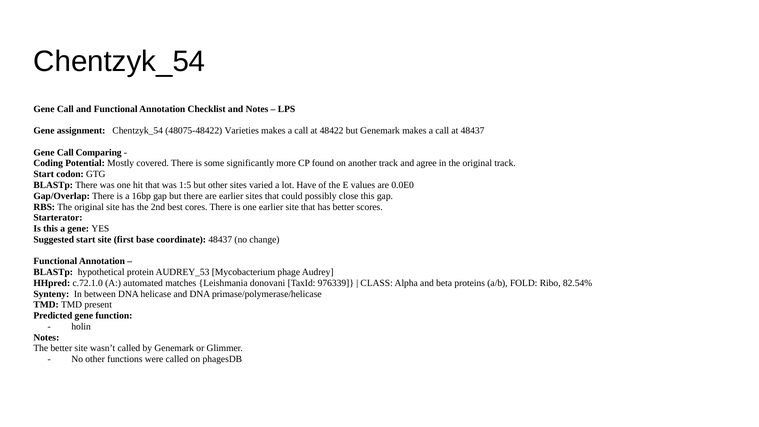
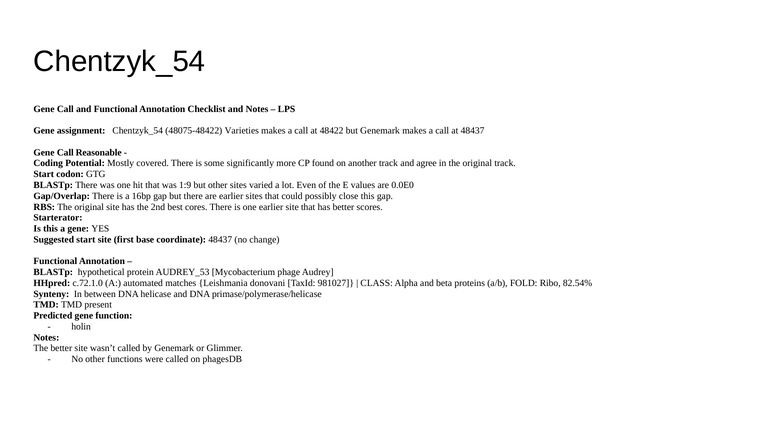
Comparing: Comparing -> Reasonable
1:5: 1:5 -> 1:9
Have: Have -> Even
976339: 976339 -> 981027
